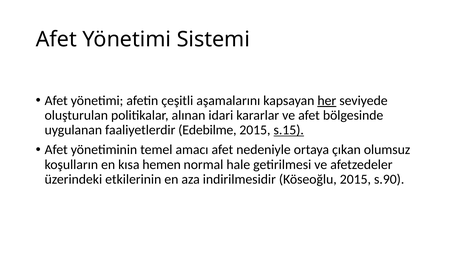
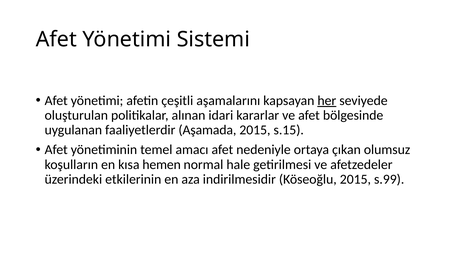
Edebilme: Edebilme -> Aşamada
s.15 underline: present -> none
s.90: s.90 -> s.99
